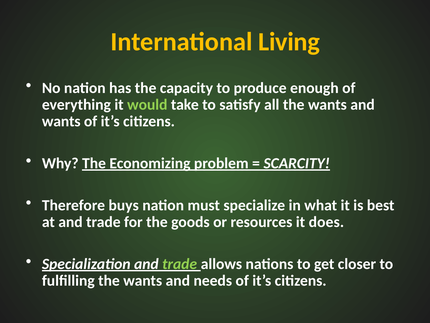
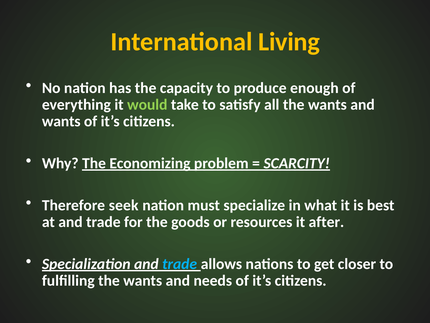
buys: buys -> seek
does: does -> after
trade at (180, 264) colour: light green -> light blue
